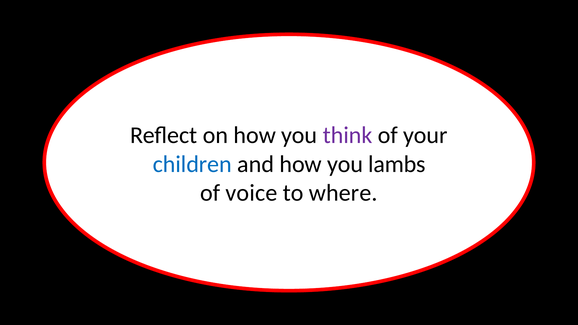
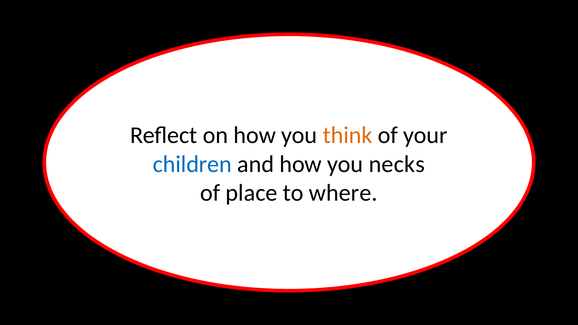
think colour: purple -> orange
lambs: lambs -> necks
voice: voice -> place
